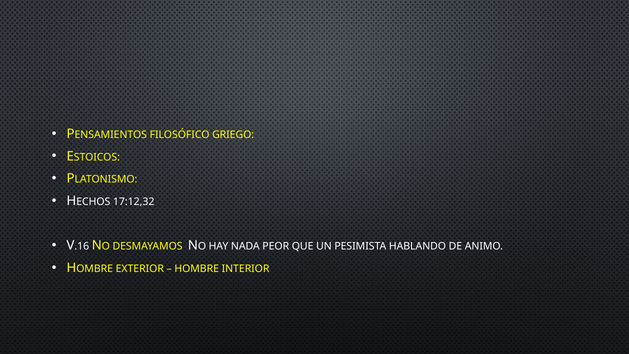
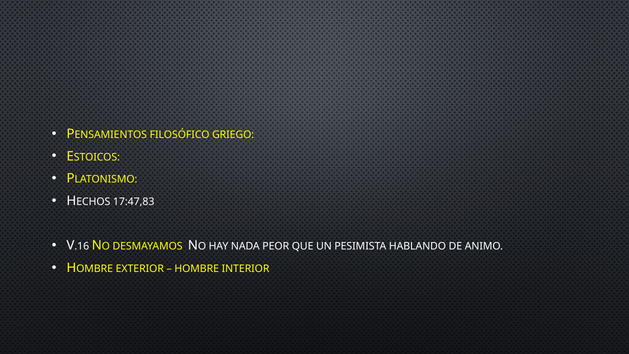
17:12,32: 17:12,32 -> 17:47,83
